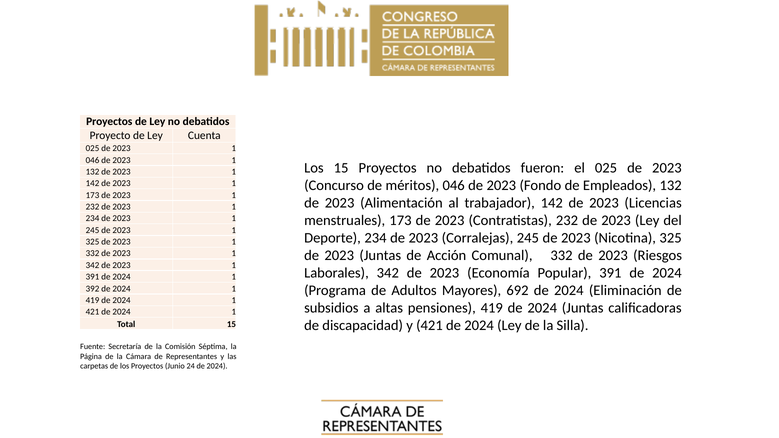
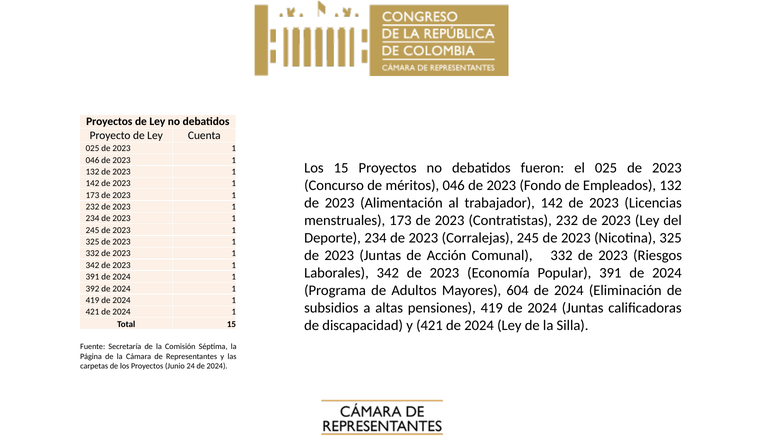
692: 692 -> 604
